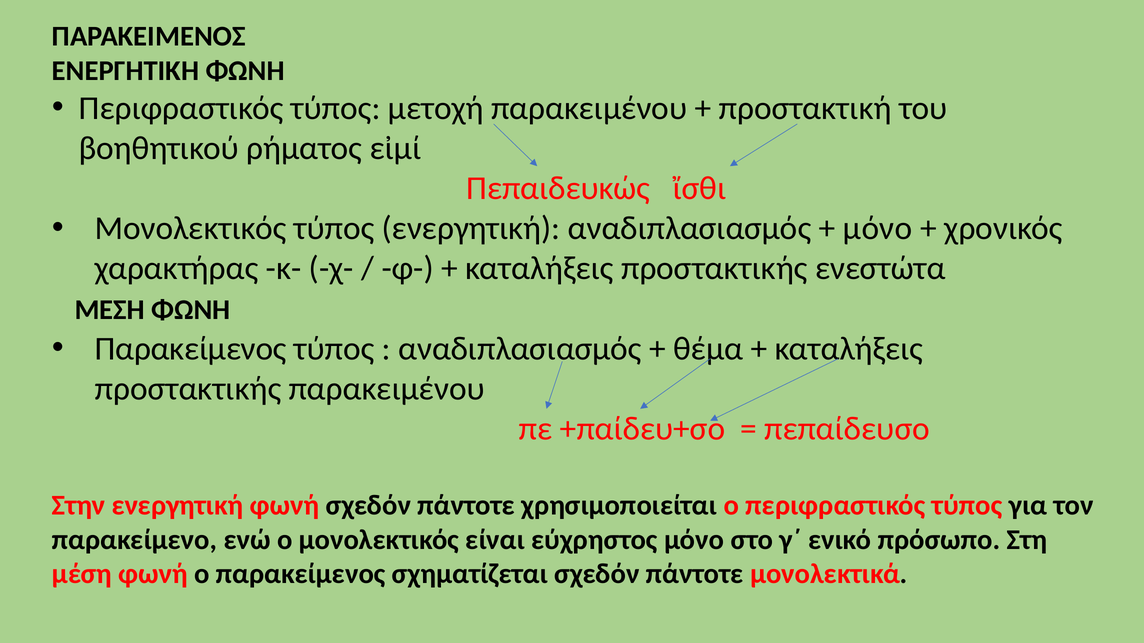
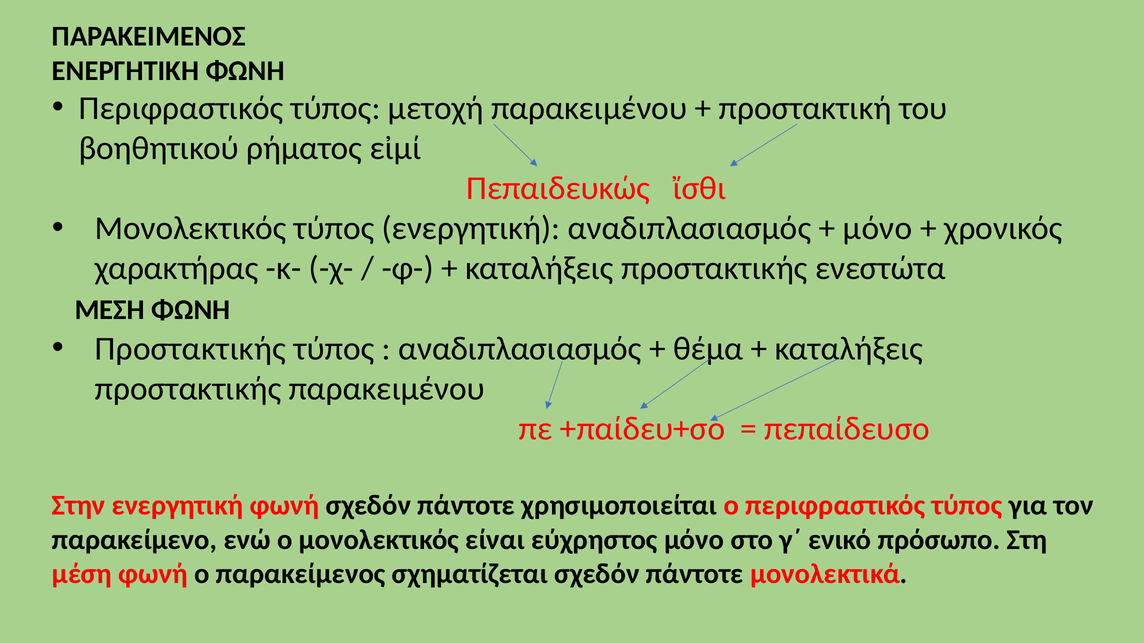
Παρακείμενος at (191, 349): Παρακείμενος -> Προστακτικής
